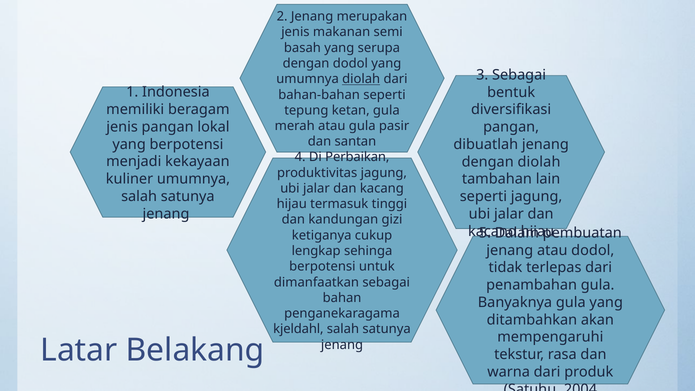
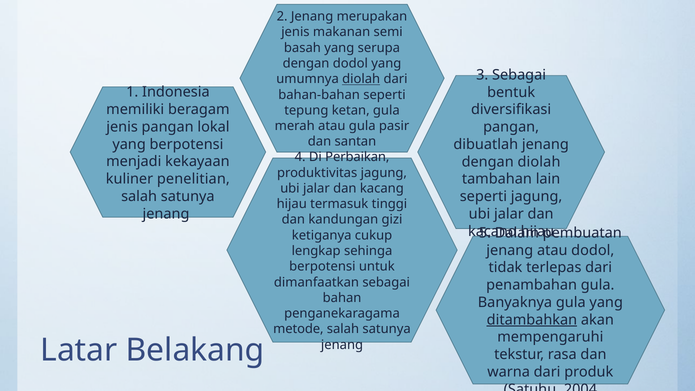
kuliner umumnya: umumnya -> penelitian
ditambahkan underline: none -> present
kjeldahl: kjeldahl -> metode
